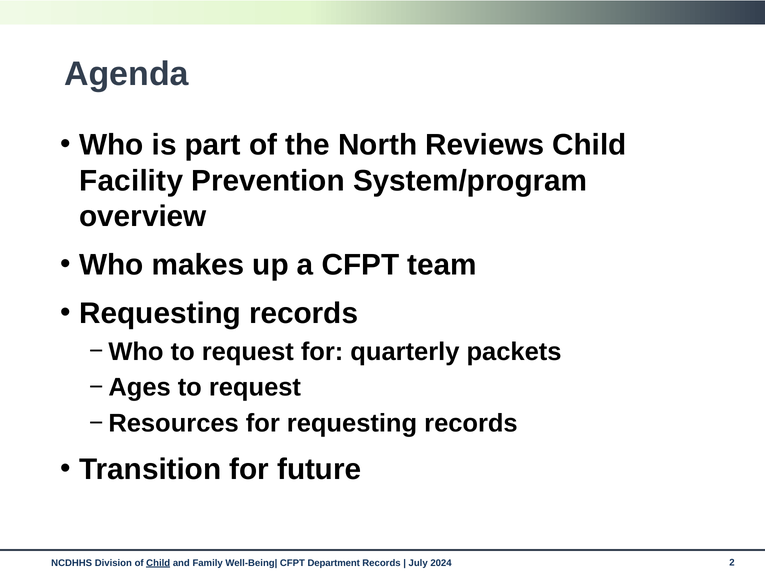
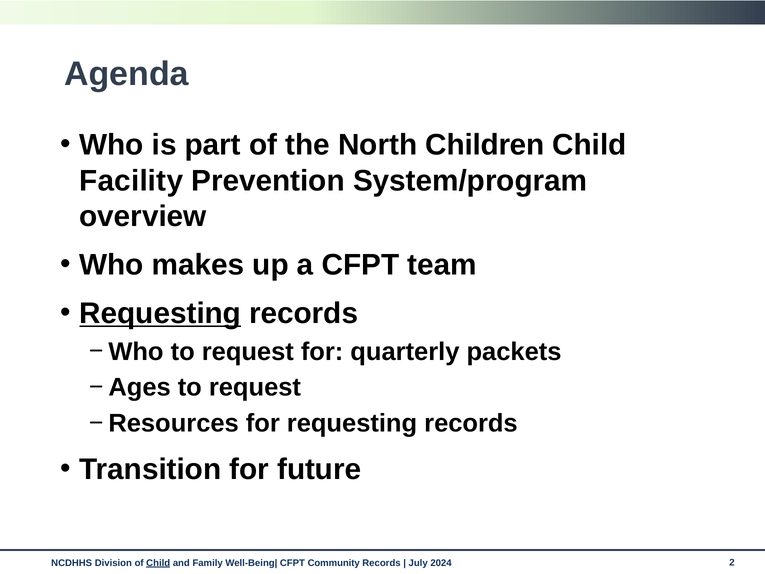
Reviews: Reviews -> Children
Requesting at (160, 313) underline: none -> present
Department: Department -> Community
